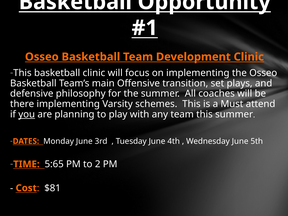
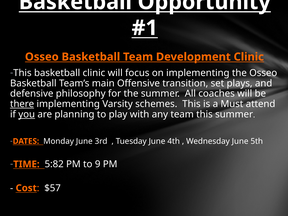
there underline: none -> present
5:65: 5:65 -> 5:82
2: 2 -> 9
$81: $81 -> $57
